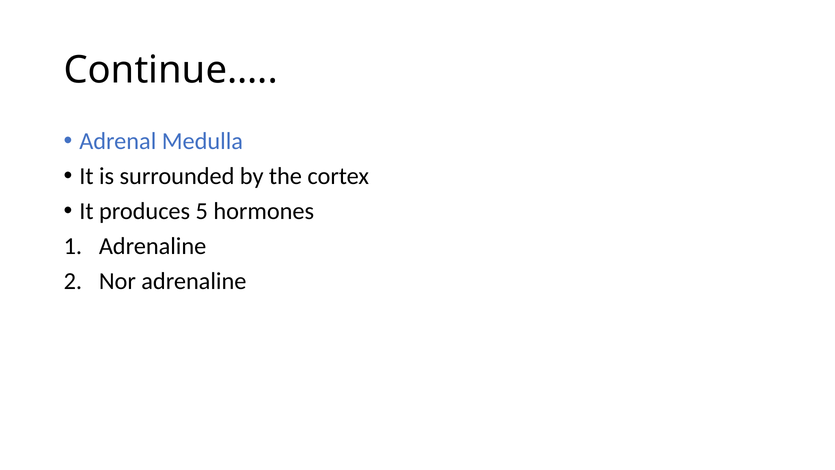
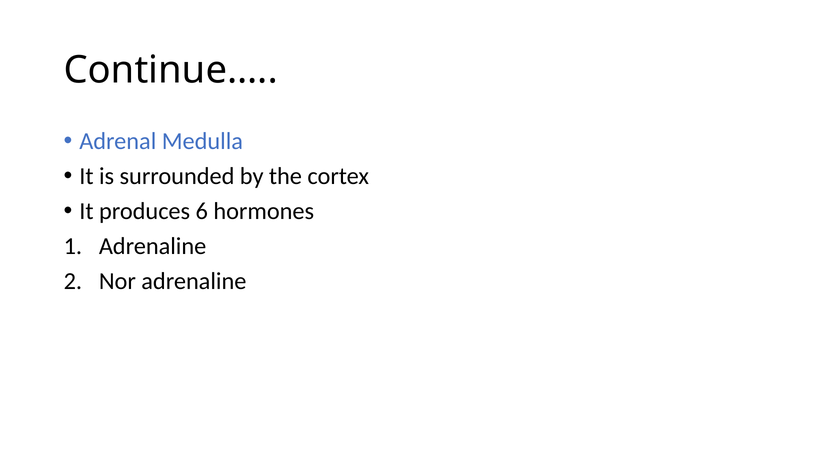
5: 5 -> 6
